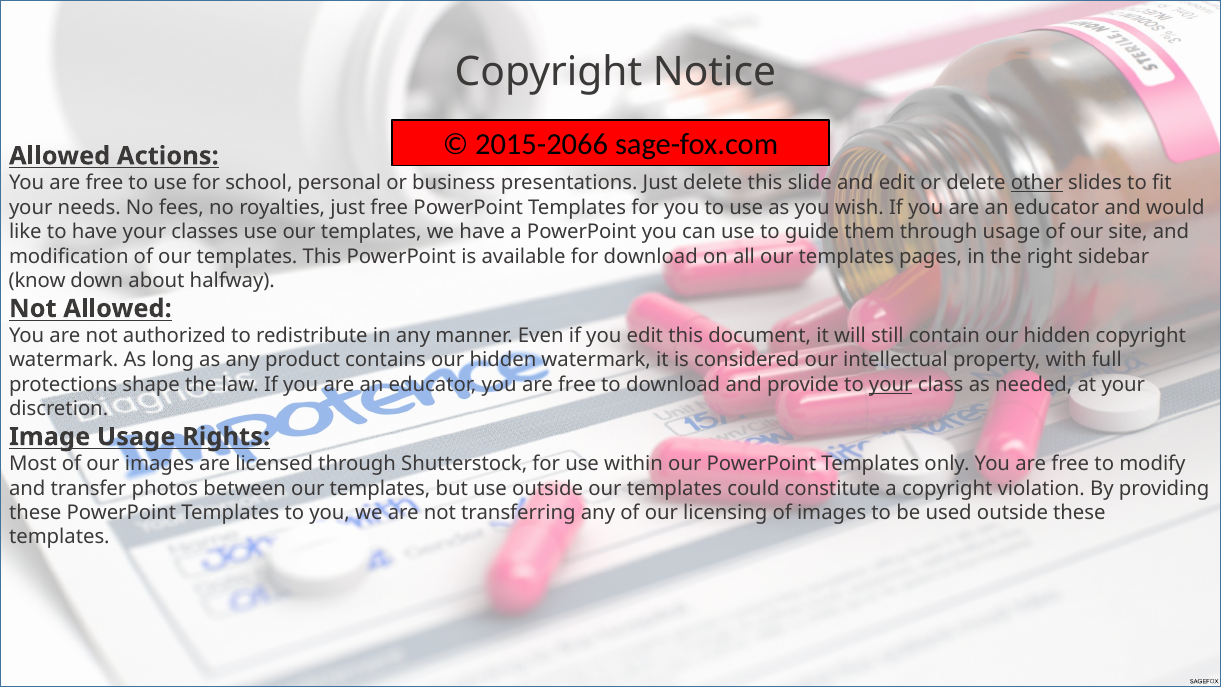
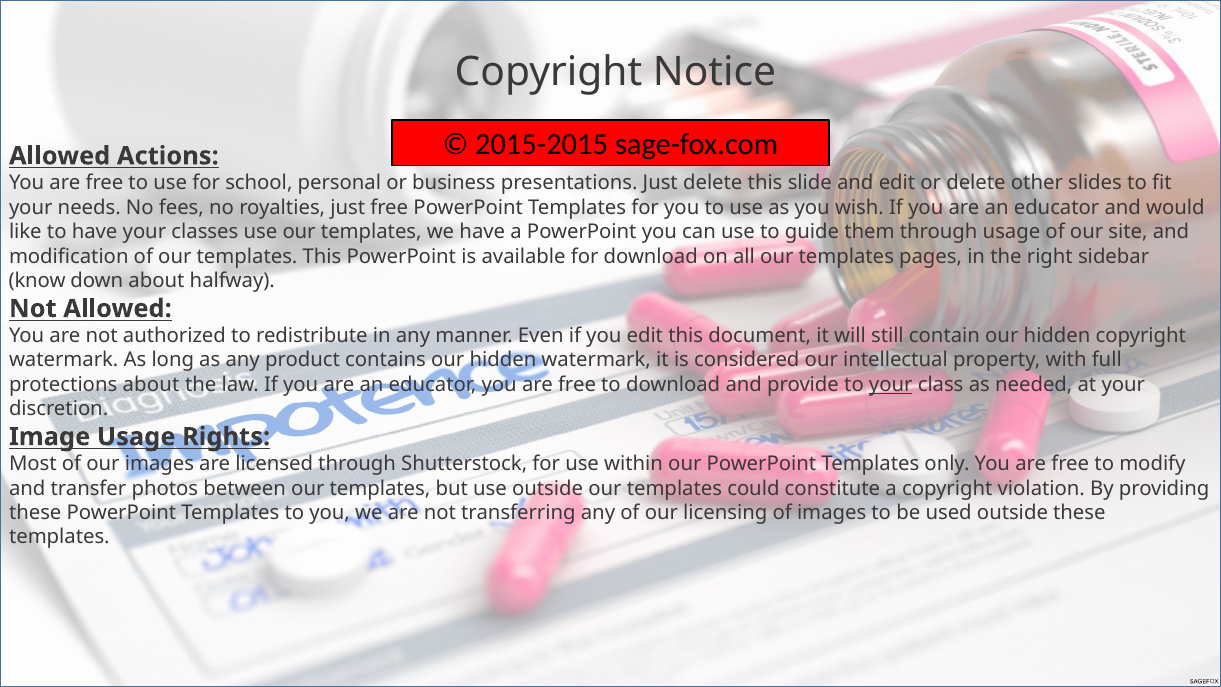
2015-2066: 2015-2066 -> 2015-2015
other underline: present -> none
protections shape: shape -> about
